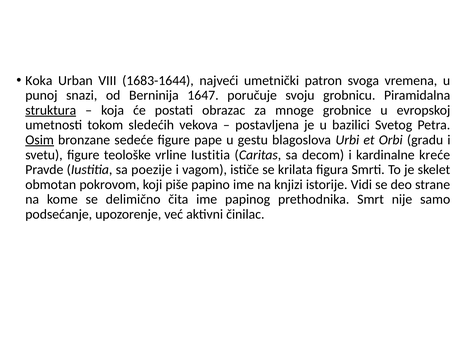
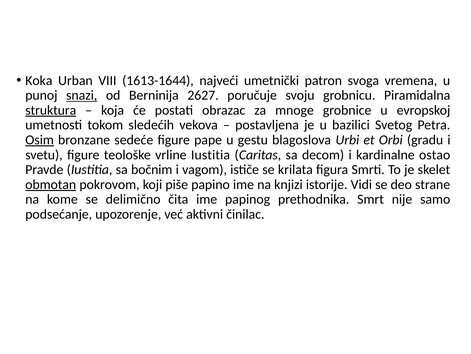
1683-1644: 1683-1644 -> 1613-1644
snazi underline: none -> present
1647: 1647 -> 2627
kreće: kreće -> ostao
poezije: poezije -> bočnim
obmotan underline: none -> present
